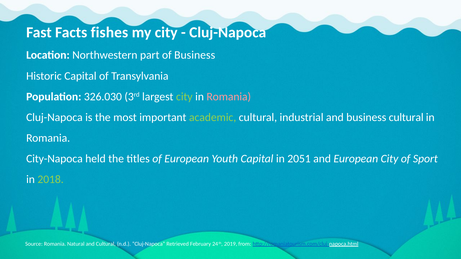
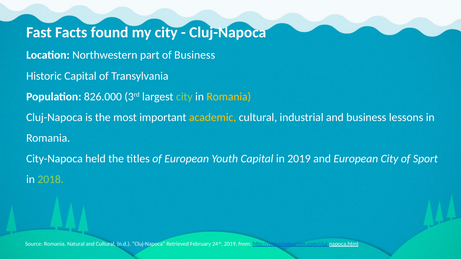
fishes: fishes -> found
326.030: 326.030 -> 826.000
Romania at (229, 97) colour: pink -> yellow
academic colour: light green -> yellow
business cultural: cultural -> lessons
in 2051: 2051 -> 2019
